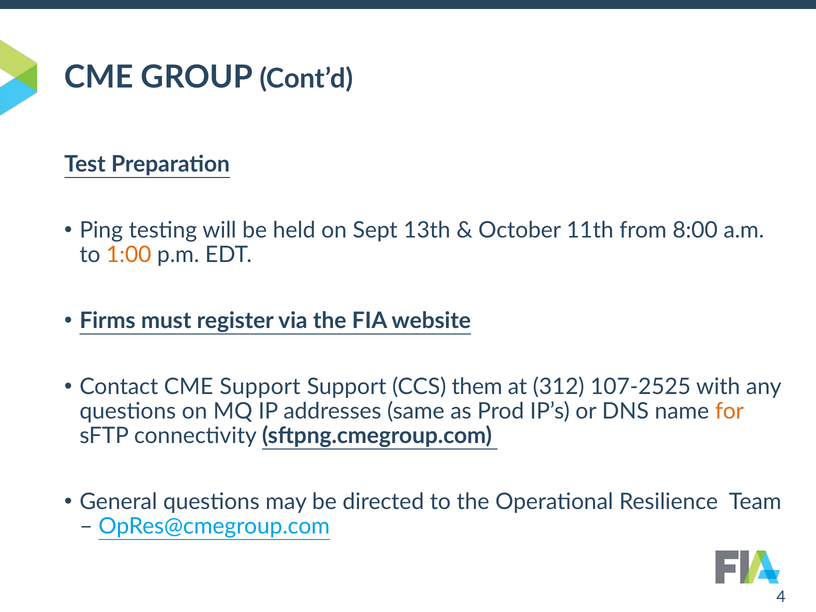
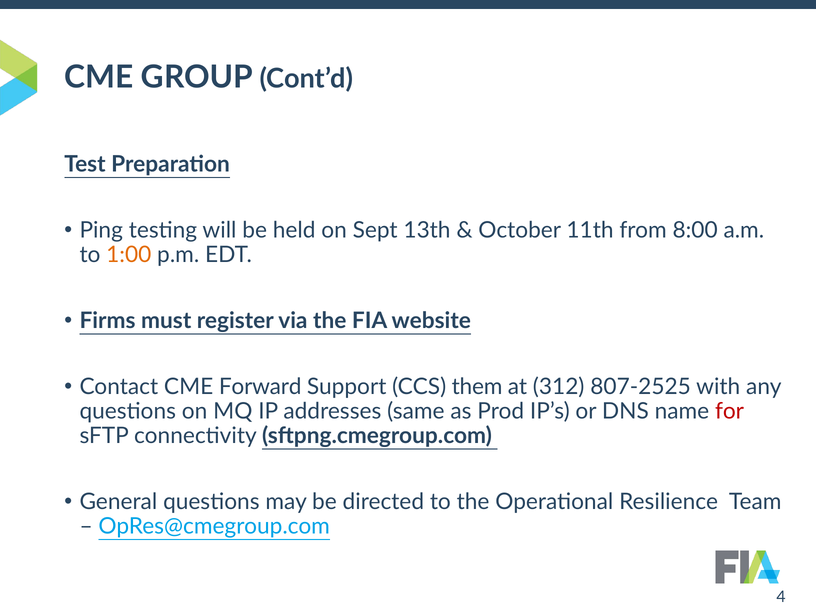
CME Support: Support -> Forward
107-2525: 107-2525 -> 807-2525
for colour: orange -> red
